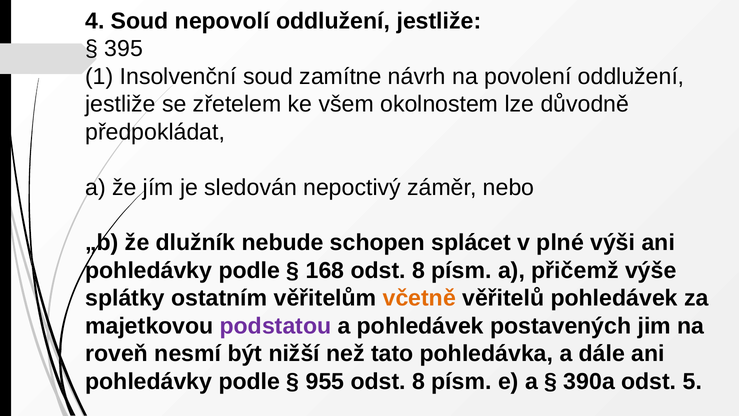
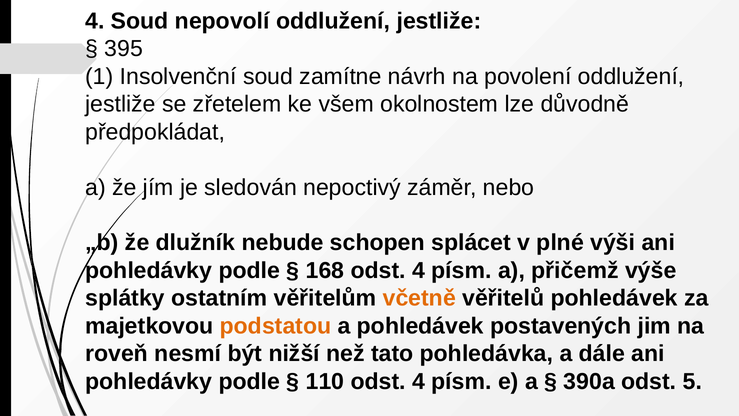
168 odst 8: 8 -> 4
podstatou colour: purple -> orange
955: 955 -> 110
8 at (419, 381): 8 -> 4
